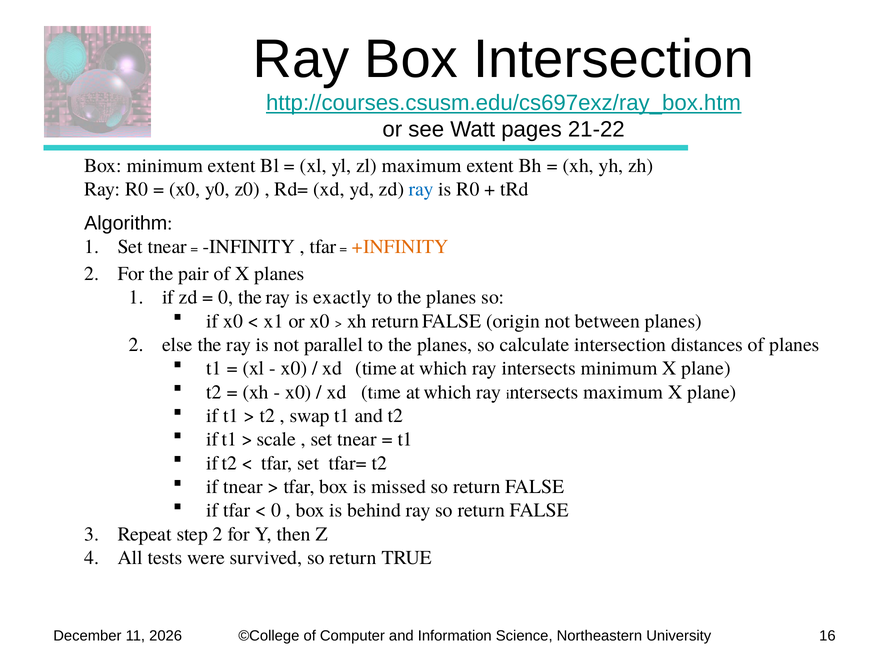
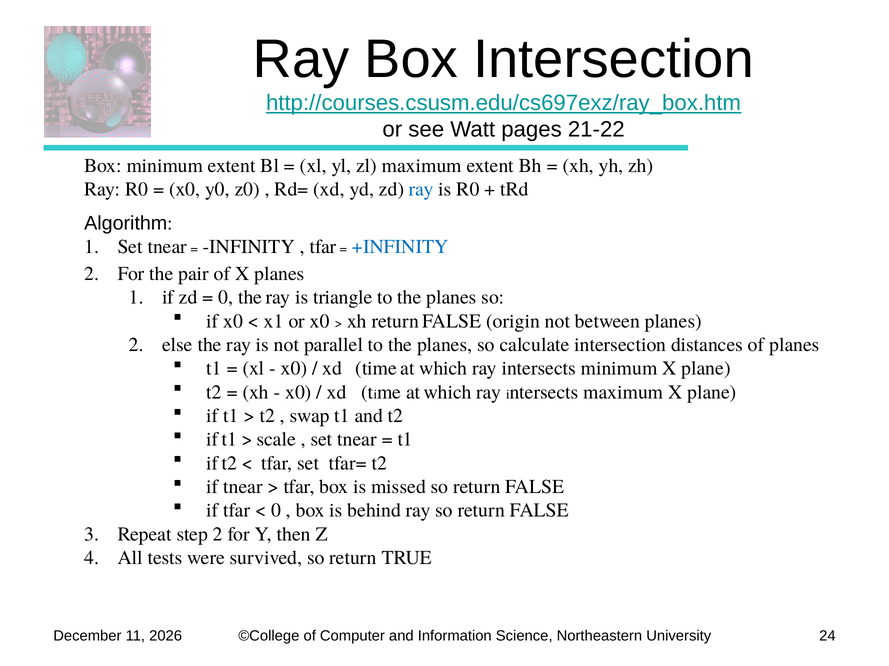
+INFINITY colour: orange -> blue
exactly: exactly -> triangle
16: 16 -> 24
